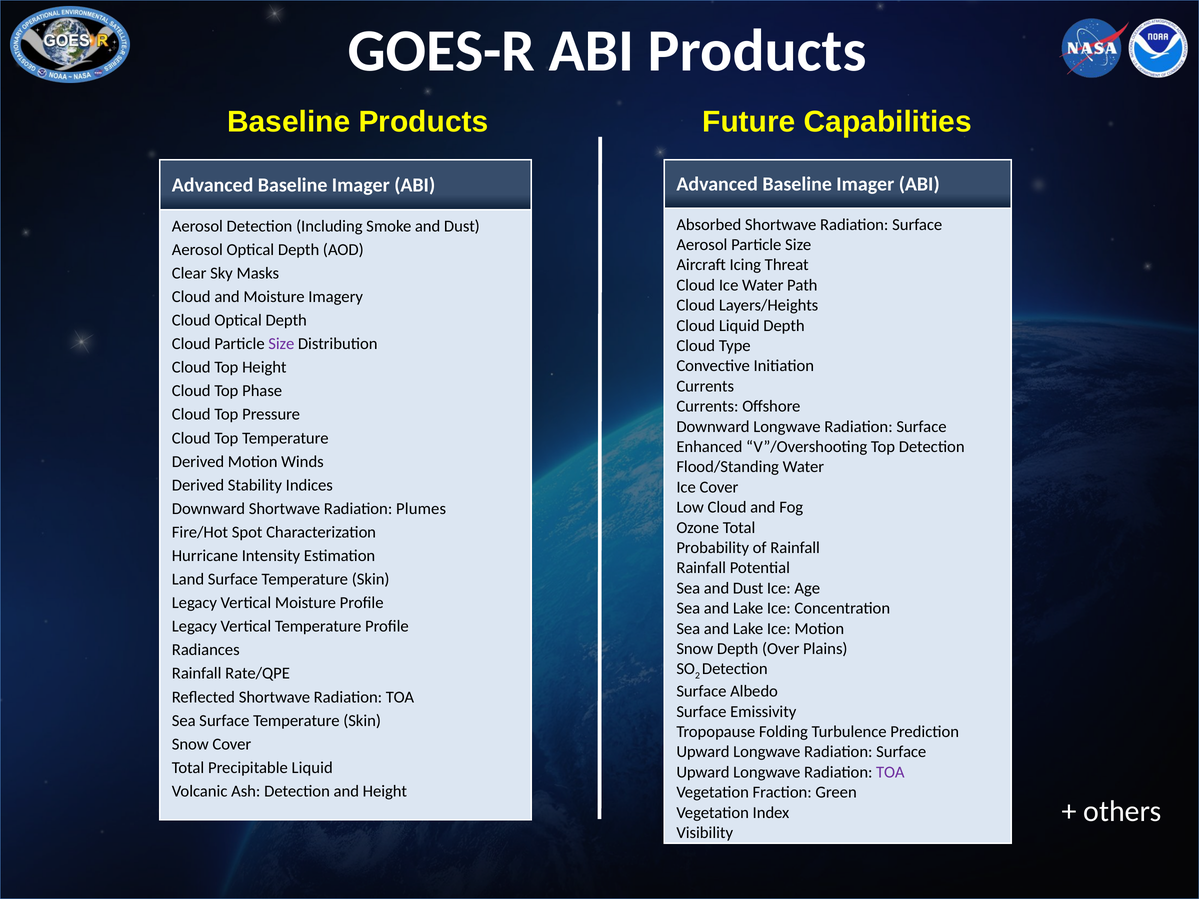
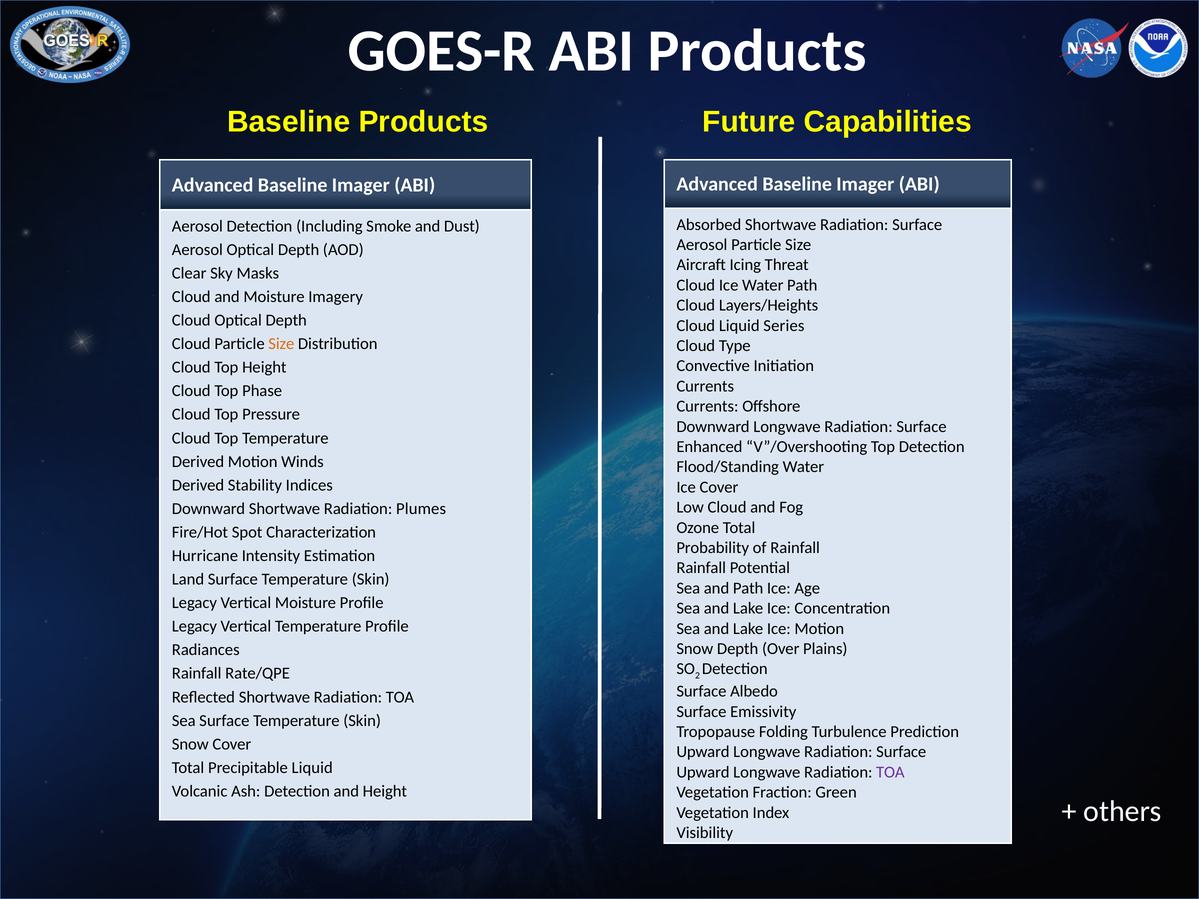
Liquid Depth: Depth -> Series
Size at (281, 344) colour: purple -> orange
Sea and Dust: Dust -> Path
